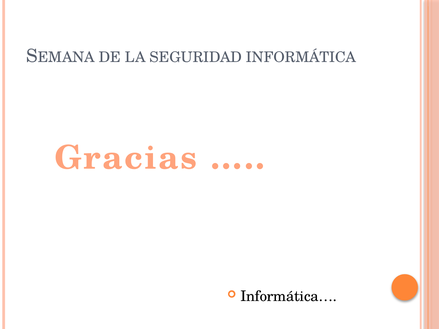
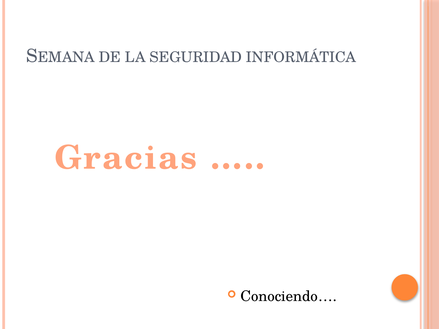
Informática…: Informática… -> Conociendo…
